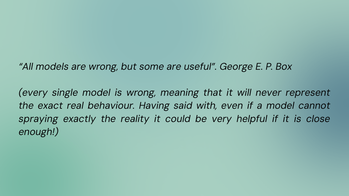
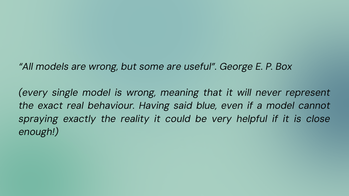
with: with -> blue
